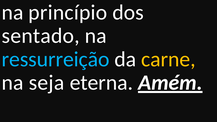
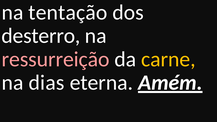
princípio: princípio -> tentação
sentado: sentado -> desterro
ressurreição colour: light blue -> pink
seja: seja -> dias
